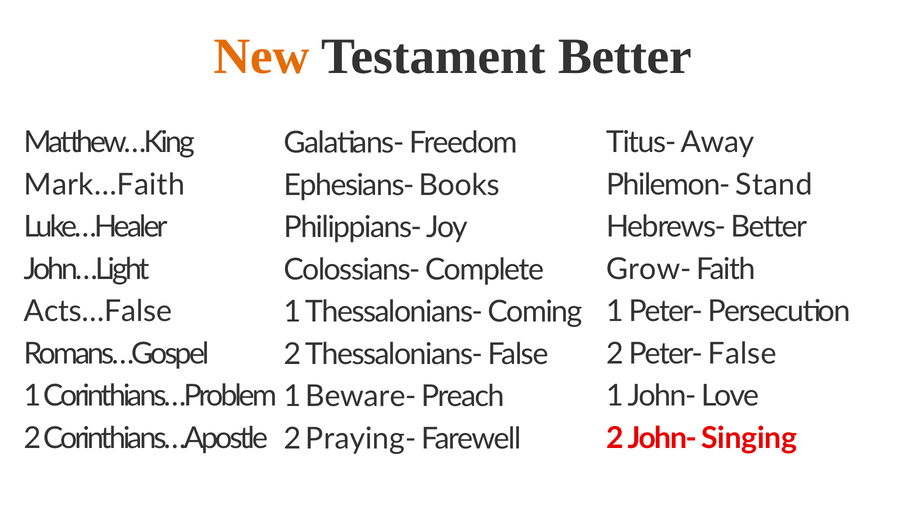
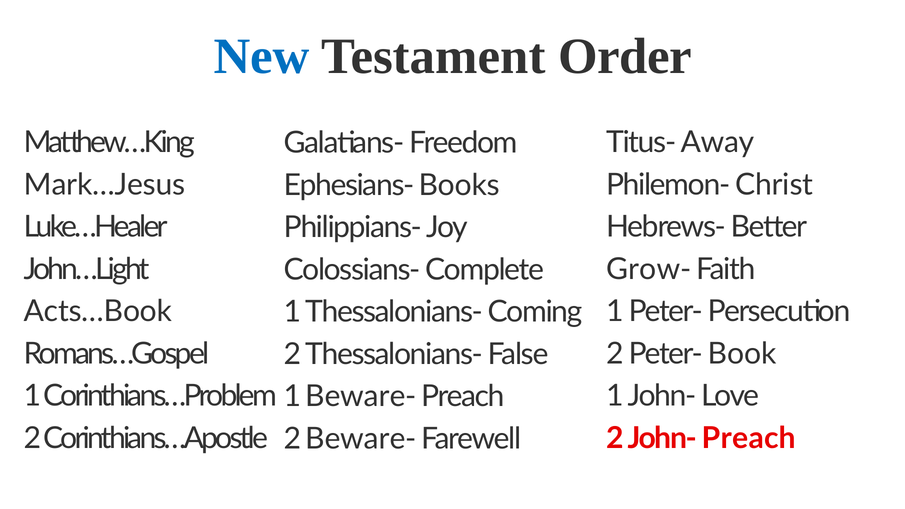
New colour: orange -> blue
Testament Better: Better -> Order
Mark…Faith: Mark…Faith -> Mark…Jesus
Stand: Stand -> Christ
Acts…False: Acts…False -> Acts…Book
Peter- False: False -> Book
John- Singing: Singing -> Preach
2 Praying-: Praying- -> Beware-
